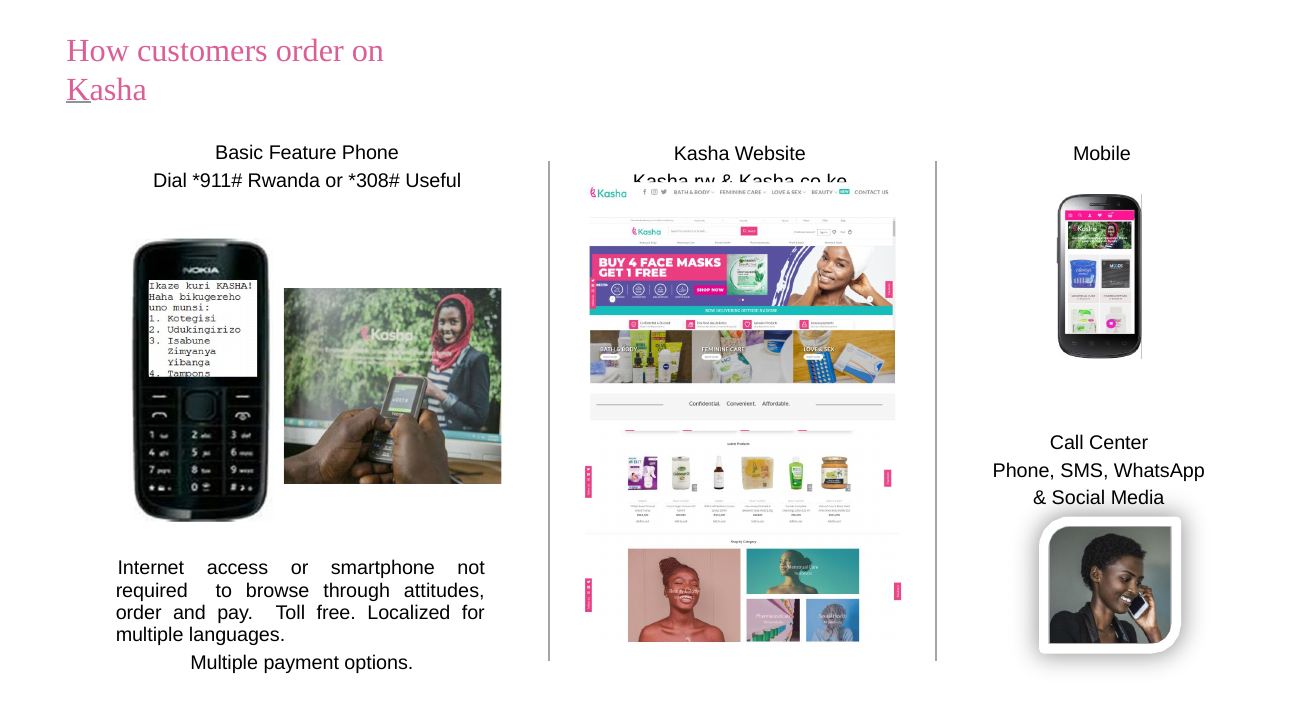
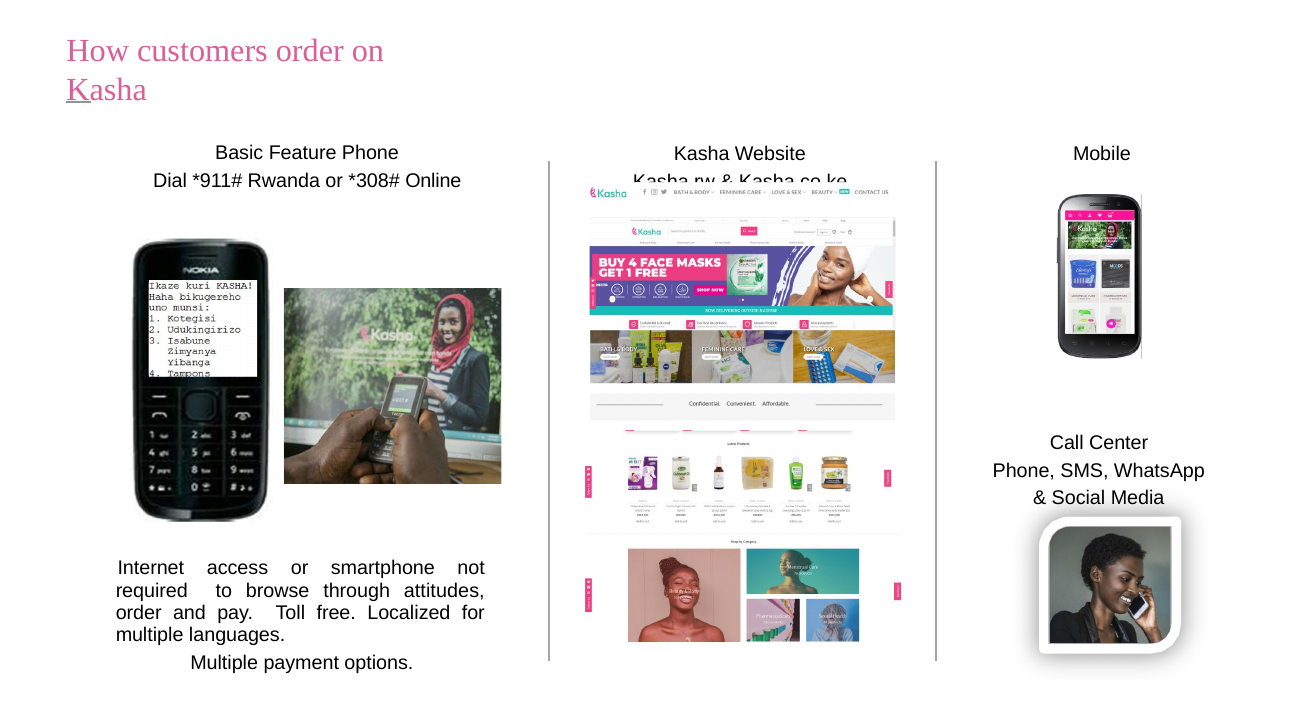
Useful: Useful -> Online
